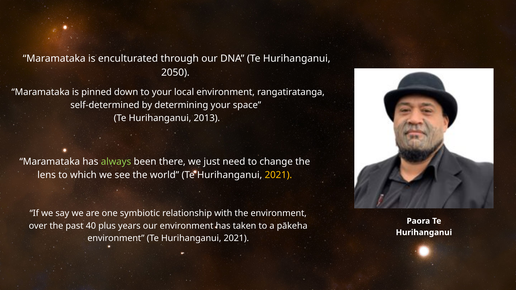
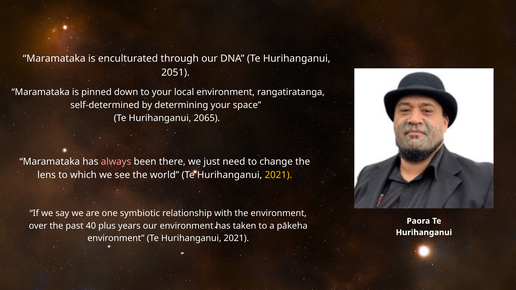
2050: 2050 -> 2051
2013: 2013 -> 2065
always colour: light green -> pink
